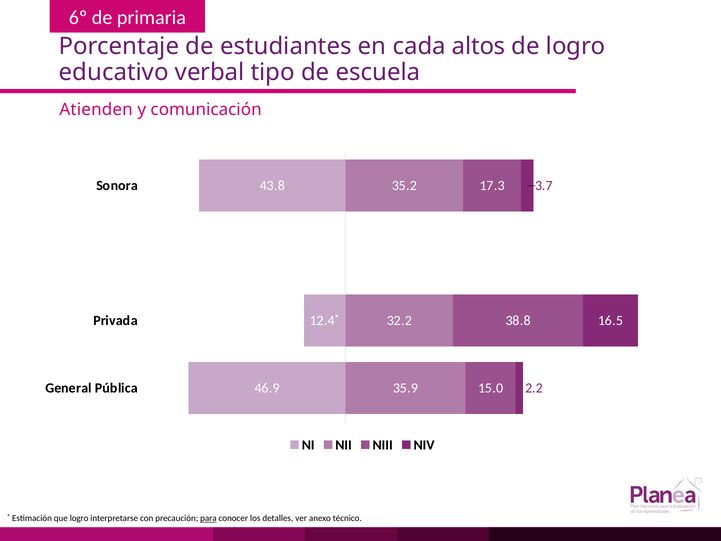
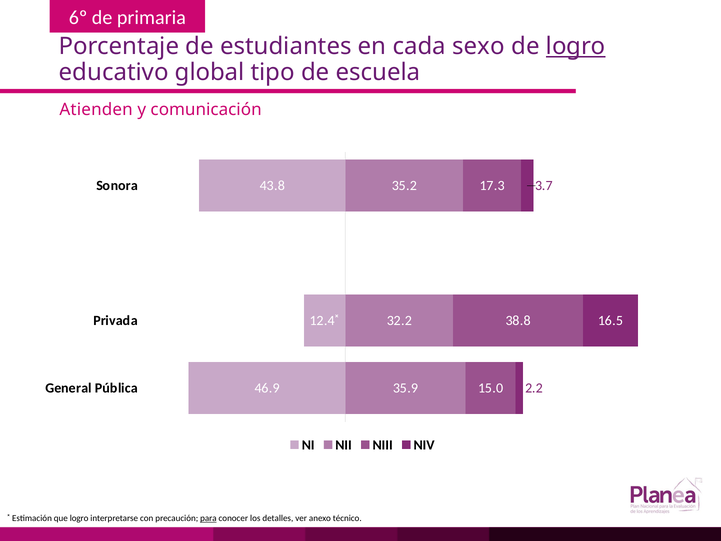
altos: altos -> sexo
logro at (576, 47) underline: none -> present
verbal: verbal -> global
